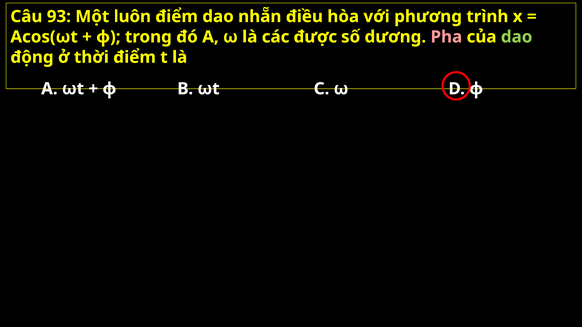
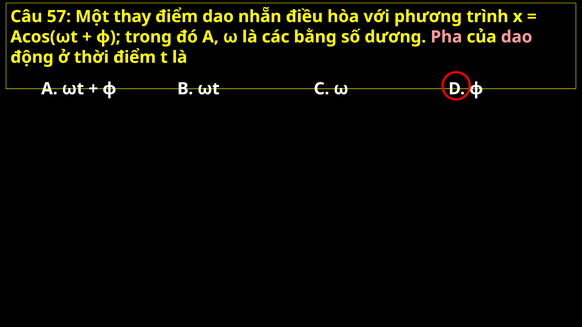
93: 93 -> 57
luôn: luôn -> thay
được: được -> bằng
dao at (517, 37) colour: light green -> pink
